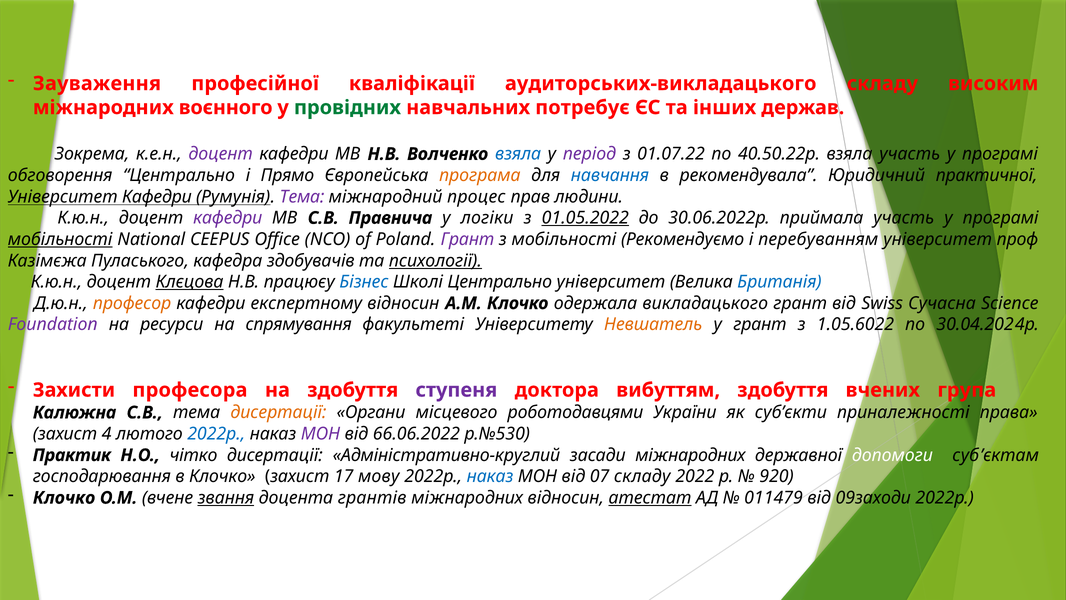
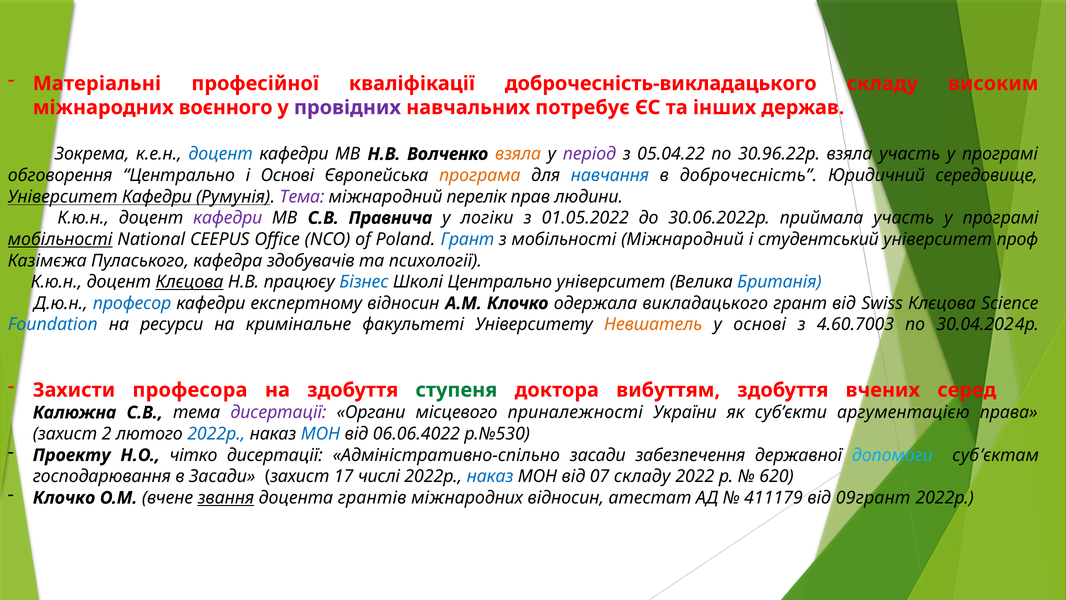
Зауваження: Зауваження -> Матеріальні
аудиторських-викладацького: аудиторських-викладацького -> доброчесність-викладацького
провідних colour: green -> purple
доцент at (221, 154) colour: purple -> blue
взяла at (518, 154) colour: blue -> orange
01.07.22: 01.07.22 -> 05.04.22
40.50.22р: 40.50.22р -> 30.96.22р
і Прямо: Прямо -> Основі
рекомендувала: рекомендувала -> доброчесність
практичної: практичної -> середовище
процес: процес -> перелік
01.05.2022 underline: present -> none
Грант at (468, 239) colour: purple -> blue
мобільності Рекомендуємо: Рекомендуємо -> Міжнародний
перебуванням: перебуванням -> студентський
психології underline: present -> none
професор colour: orange -> blue
Swiss Сучасна: Сучасна -> Клєцова
Foundation colour: purple -> blue
спрямування: спрямування -> кримінальне
у грант: грант -> основі
1.05.6022: 1.05.6022 -> 4.60.7003
ступеня colour: purple -> green
група: група -> серед
дисертації at (278, 412) colour: orange -> purple
роботодавцями: роботодавцями -> приналежності
приналежності: приналежності -> аргументацією
4: 4 -> 2
МОН at (321, 434) colour: purple -> blue
66.06.2022: 66.06.2022 -> 06.06.4022
Практик: Практик -> Проекту
Адміністративно-круглий: Адміністративно-круглий -> Адміністративно-спільно
засади міжнародних: міжнародних -> забезпечення
допомоги colour: white -> light blue
в Клочко: Клочко -> Засади
мову: мову -> числі
920: 920 -> 620
атестат underline: present -> none
011479: 011479 -> 411179
09заходи: 09заходи -> 09грант
